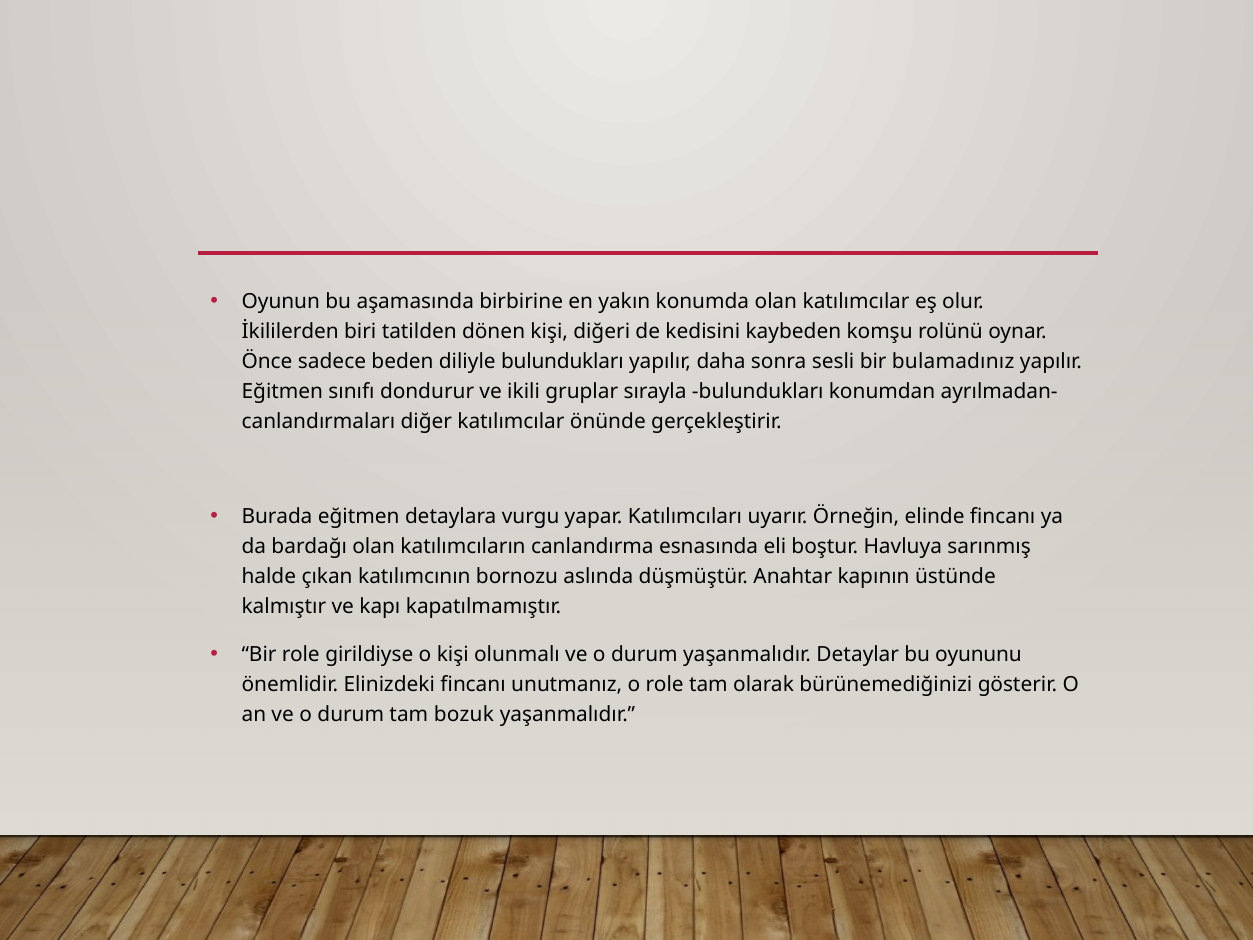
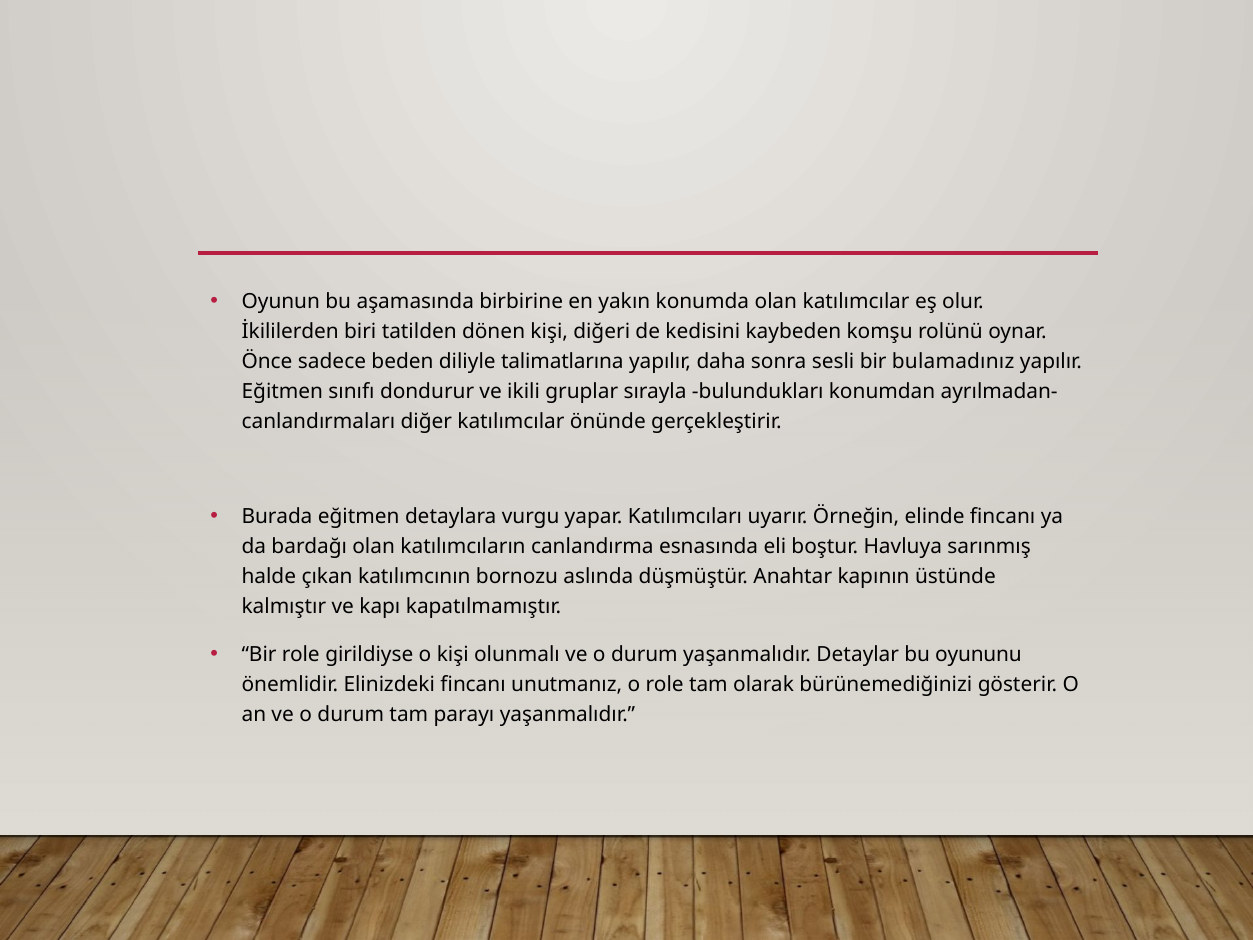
diliyle bulundukları: bulundukları -> talimatlarına
bozuk: bozuk -> parayı
